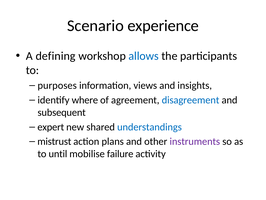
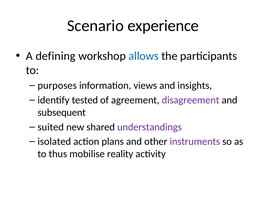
where: where -> tested
disagreement colour: blue -> purple
expert: expert -> suited
understandings colour: blue -> purple
mistrust: mistrust -> isolated
until: until -> thus
failure: failure -> reality
